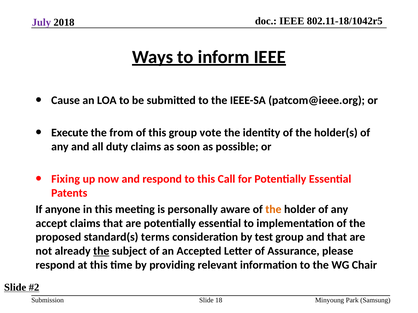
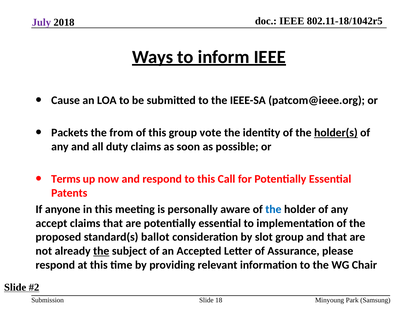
Execute: Execute -> Packets
holder(s underline: none -> present
Fixing: Fixing -> Terms
the at (273, 210) colour: orange -> blue
terms: terms -> ballot
test: test -> slot
